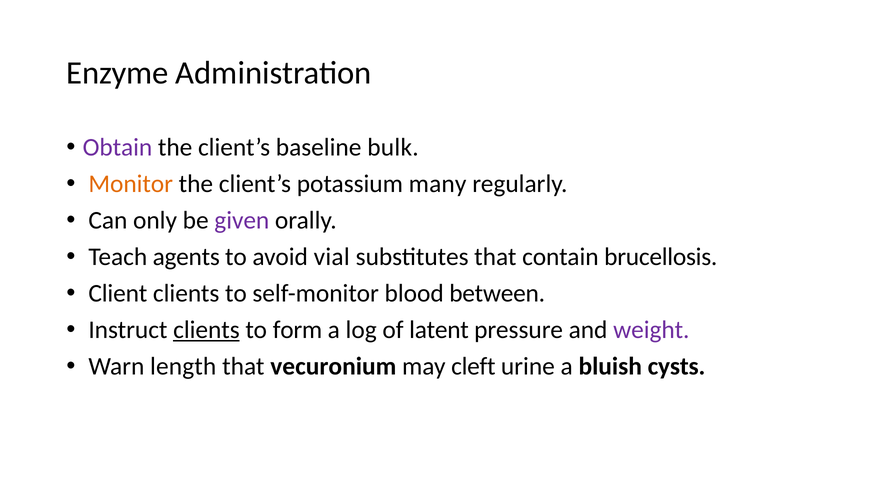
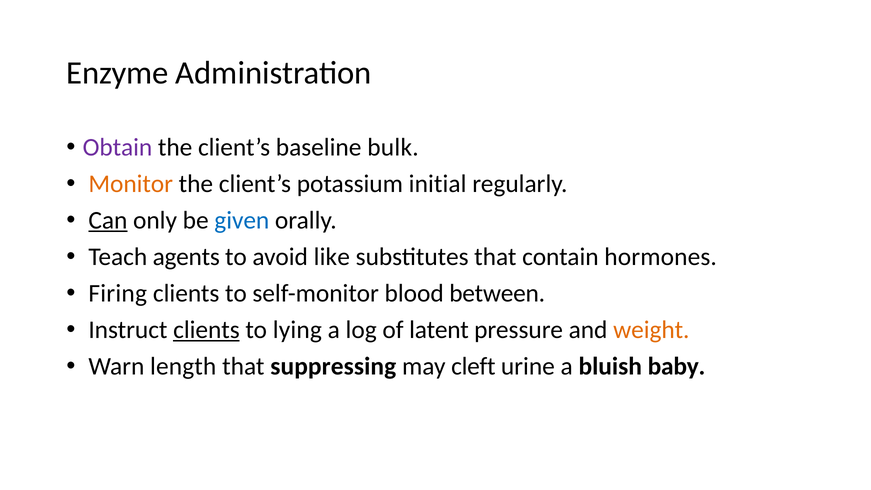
many: many -> initial
Can underline: none -> present
given colour: purple -> blue
vial: vial -> like
brucellosis: brucellosis -> hormones
Client: Client -> Firing
form: form -> lying
weight colour: purple -> orange
vecuronium: vecuronium -> suppressing
cysts: cysts -> baby
